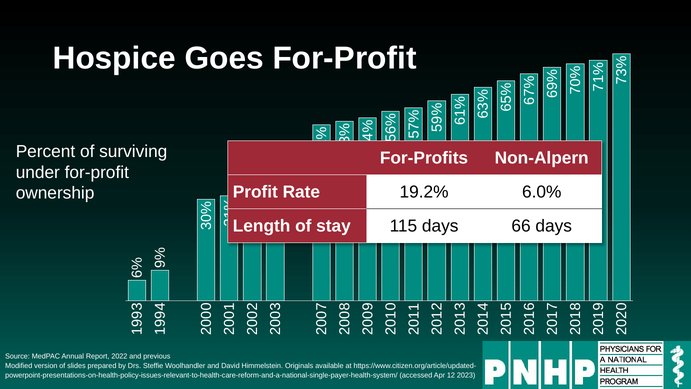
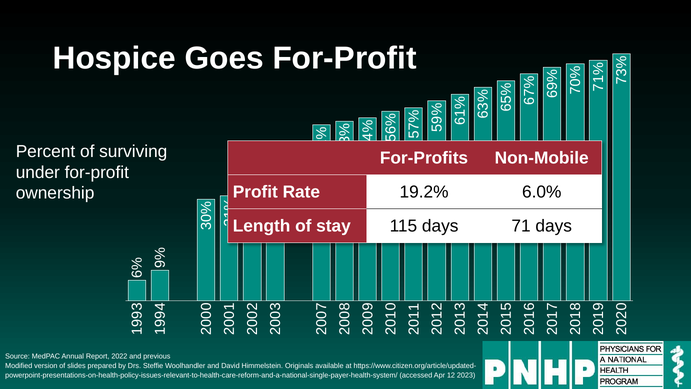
Non-Alpern: Non-Alpern -> Non-Mobile
66: 66 -> 71
